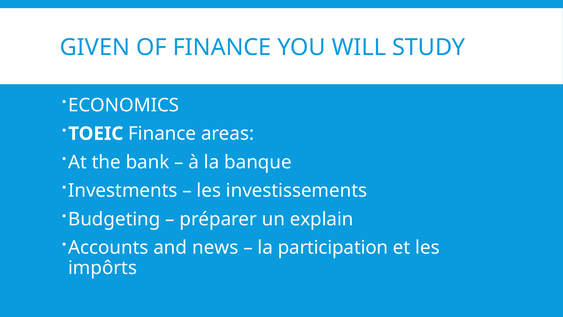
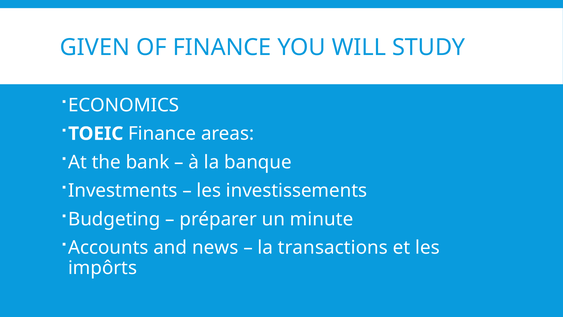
explain: explain -> minute
participation: participation -> transactions
